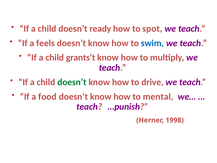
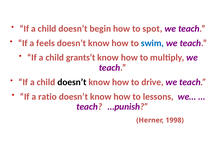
ready: ready -> begin
doesn’t at (72, 82) colour: green -> black
food: food -> ratio
mental: mental -> lessons
